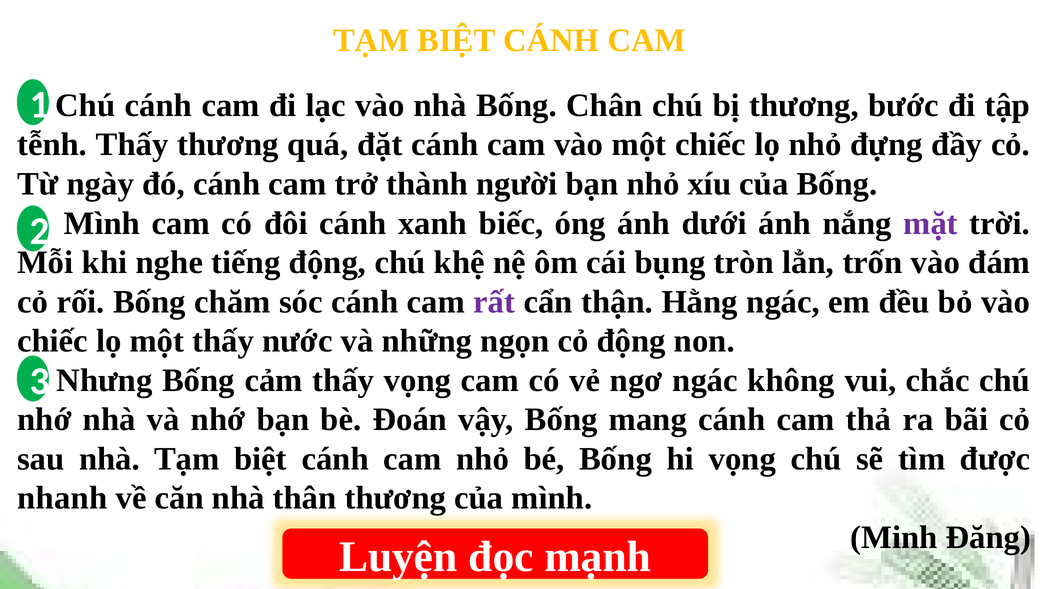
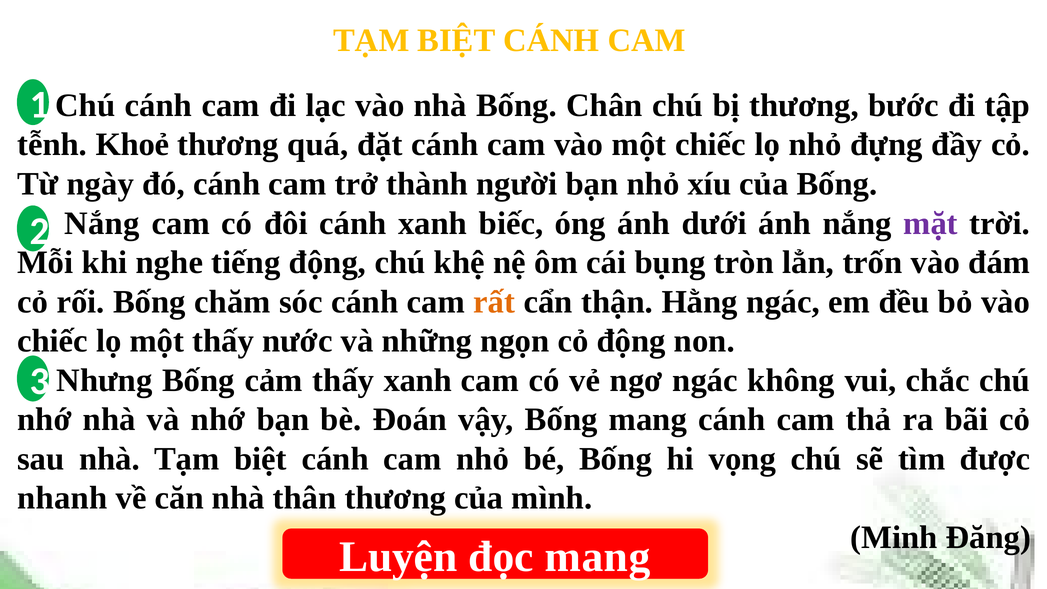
tễnh Thấy: Thấy -> Khoẻ
Mình at (102, 223): Mình -> Nắng
rất colour: purple -> orange
thấy vọng: vọng -> xanh
đọc mạnh: mạnh -> mang
